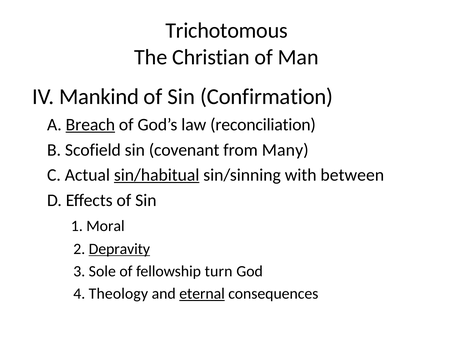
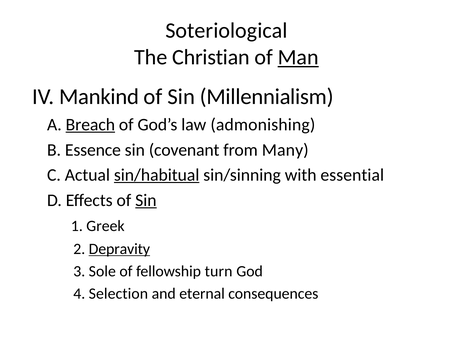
Trichotomous: Trichotomous -> Soteriological
Man underline: none -> present
Confirmation: Confirmation -> Millennialism
reconciliation: reconciliation -> admonishing
Scofield: Scofield -> Essence
between: between -> essential
Sin at (146, 200) underline: none -> present
Moral: Moral -> Greek
Theology: Theology -> Selection
eternal underline: present -> none
